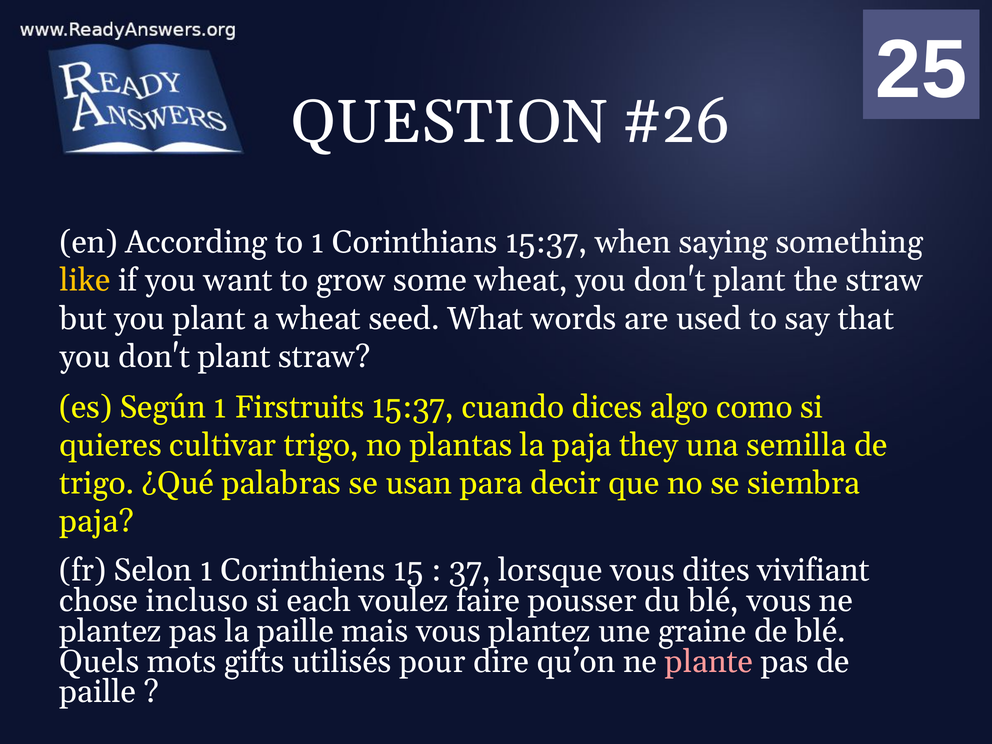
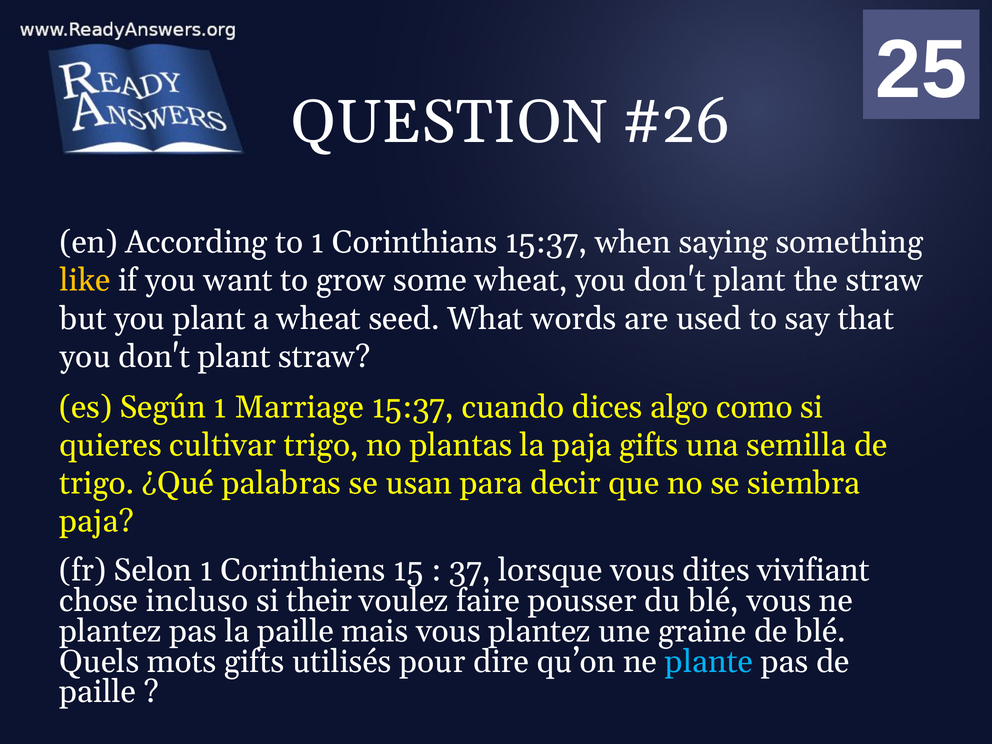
Firstruits: Firstruits -> Marriage
paja they: they -> gifts
each: each -> their
plante colour: pink -> light blue
